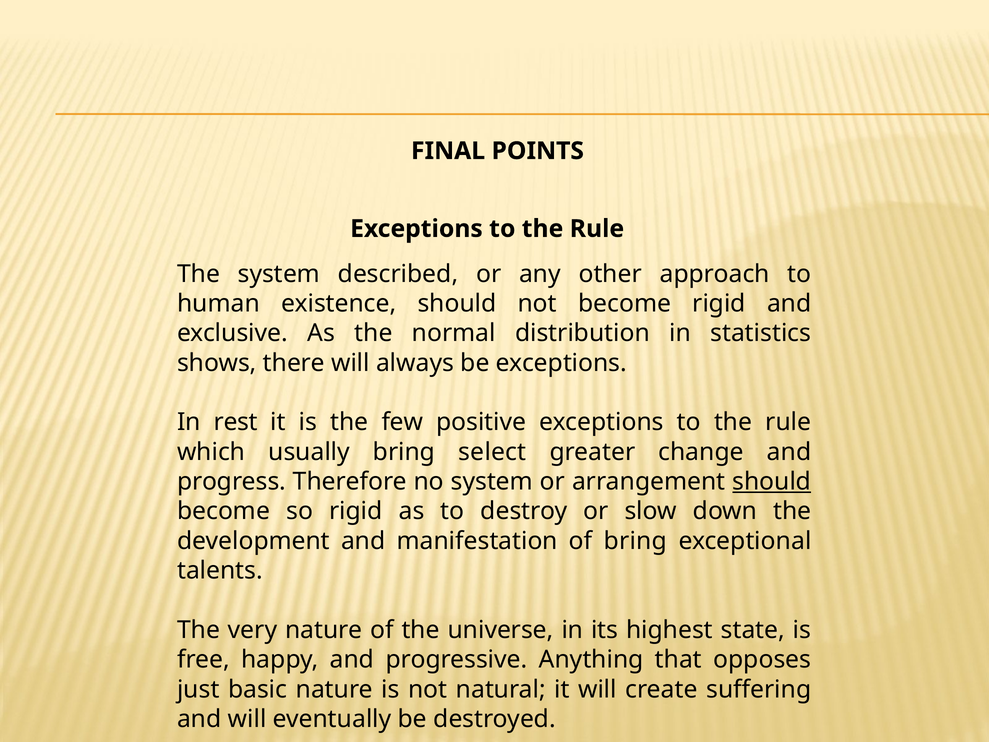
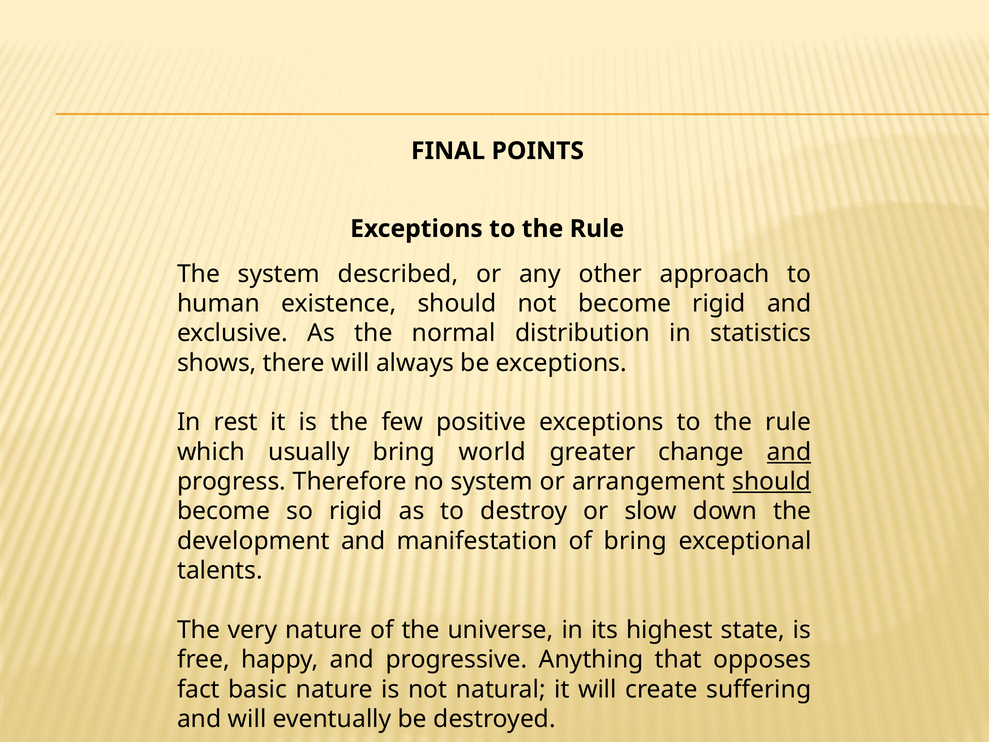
select: select -> world
and at (789, 452) underline: none -> present
just: just -> fact
